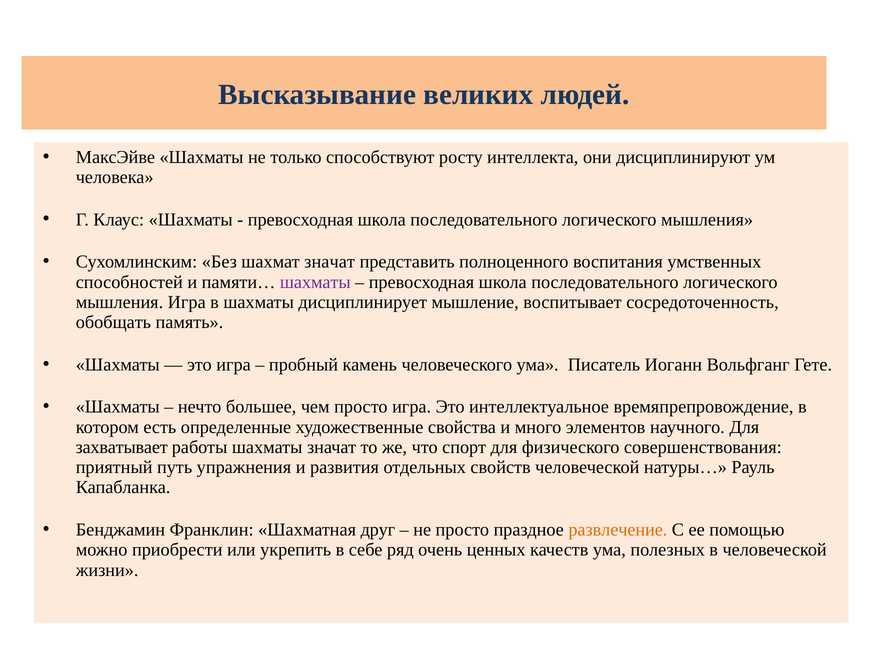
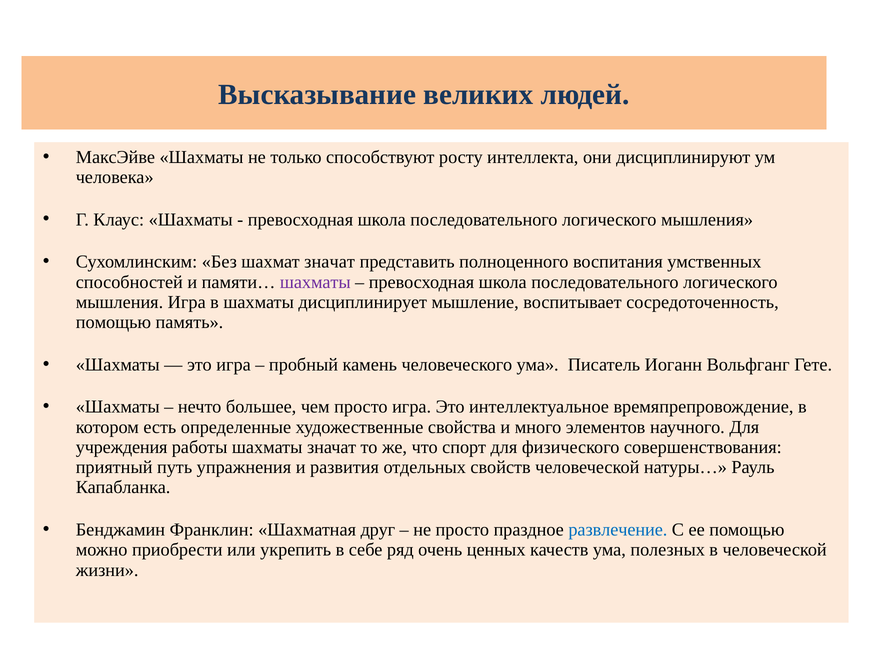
обобщать at (113, 322): обобщать -> помощью
захватывает: захватывает -> учреждения
развлечение colour: orange -> blue
